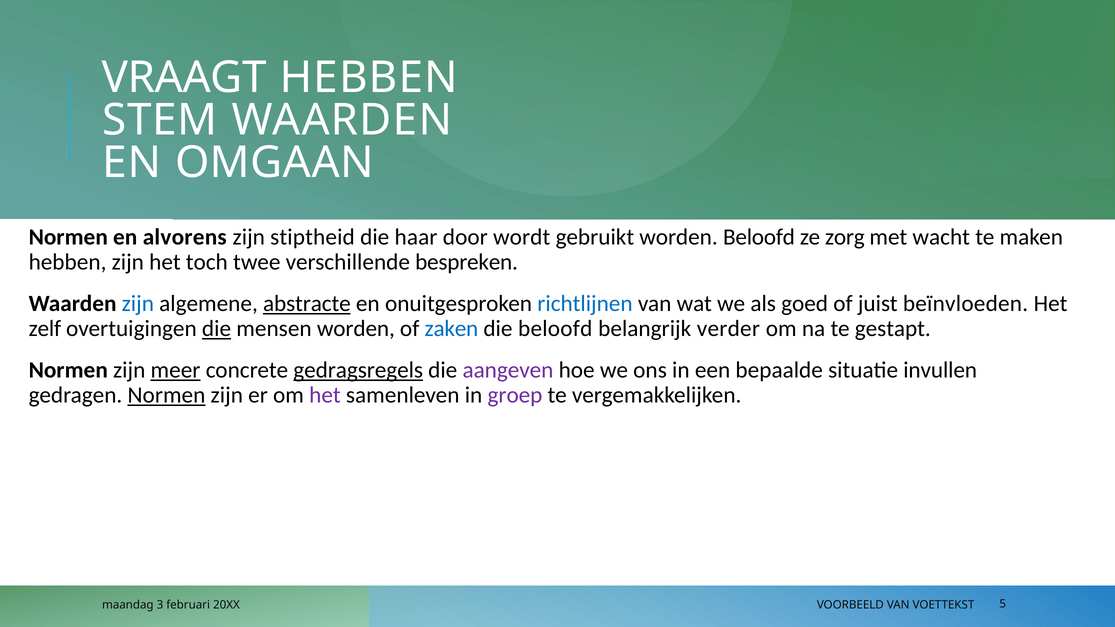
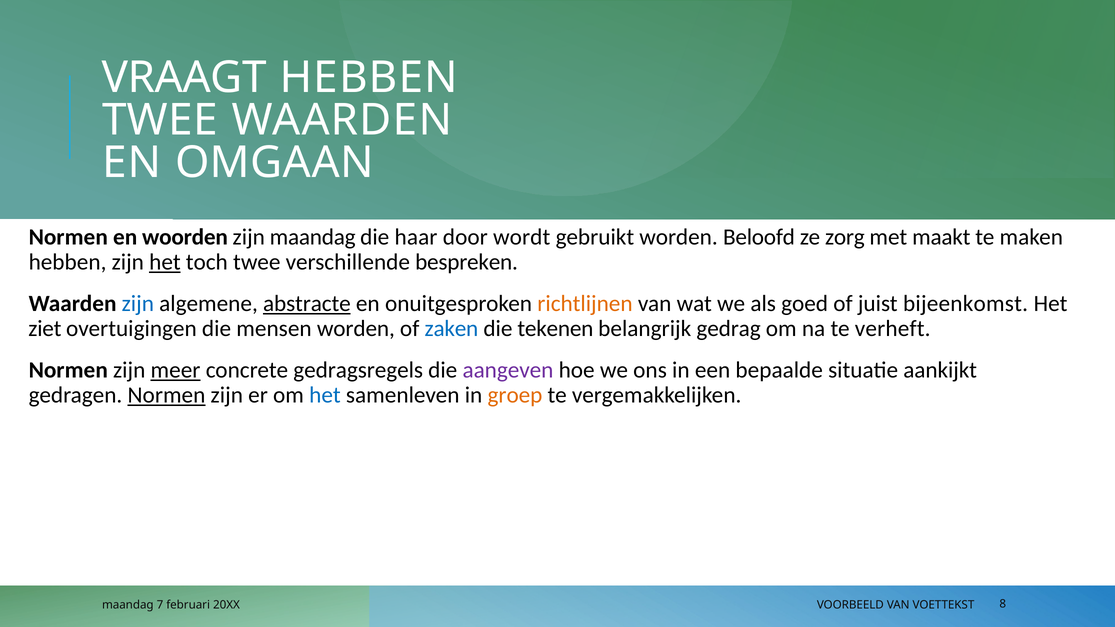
STEM at (160, 120): STEM -> TWEE
alvorens: alvorens -> woorden
zijn stiptheid: stiptheid -> maandag
wacht: wacht -> maakt
het at (165, 262) underline: none -> present
richtlijnen colour: blue -> orange
beïnvloeden: beïnvloeden -> bijeenkomst
zelf: zelf -> ziet
die at (217, 329) underline: present -> none
die beloofd: beloofd -> tekenen
verder: verder -> gedrag
gestapt: gestapt -> verheft
gedragsregels underline: present -> none
invullen: invullen -> aankijkt
het at (325, 395) colour: purple -> blue
groep colour: purple -> orange
3: 3 -> 7
5: 5 -> 8
